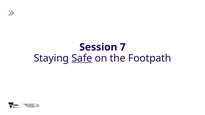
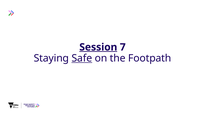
Session underline: none -> present
